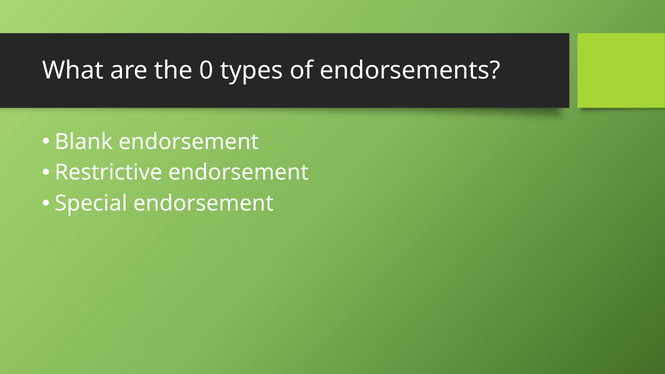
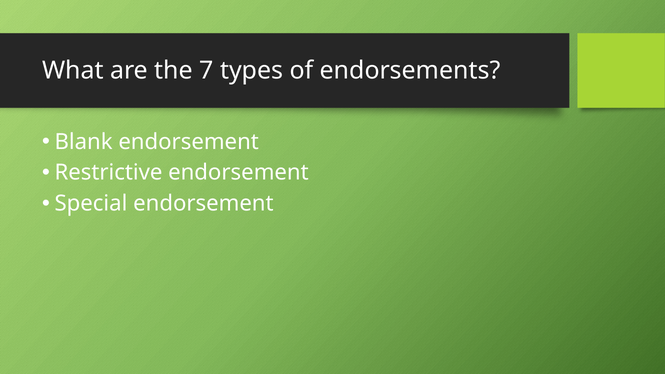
0: 0 -> 7
